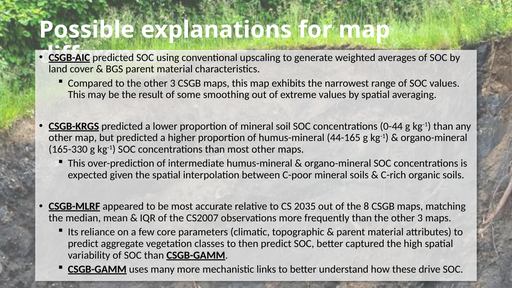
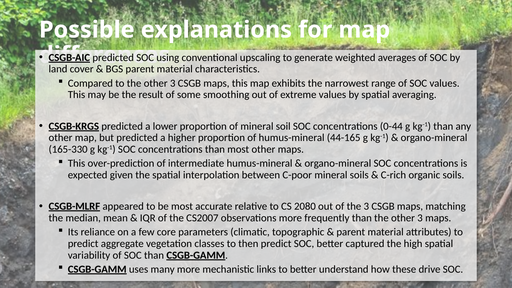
2035: 2035 -> 2080
the 8: 8 -> 3
